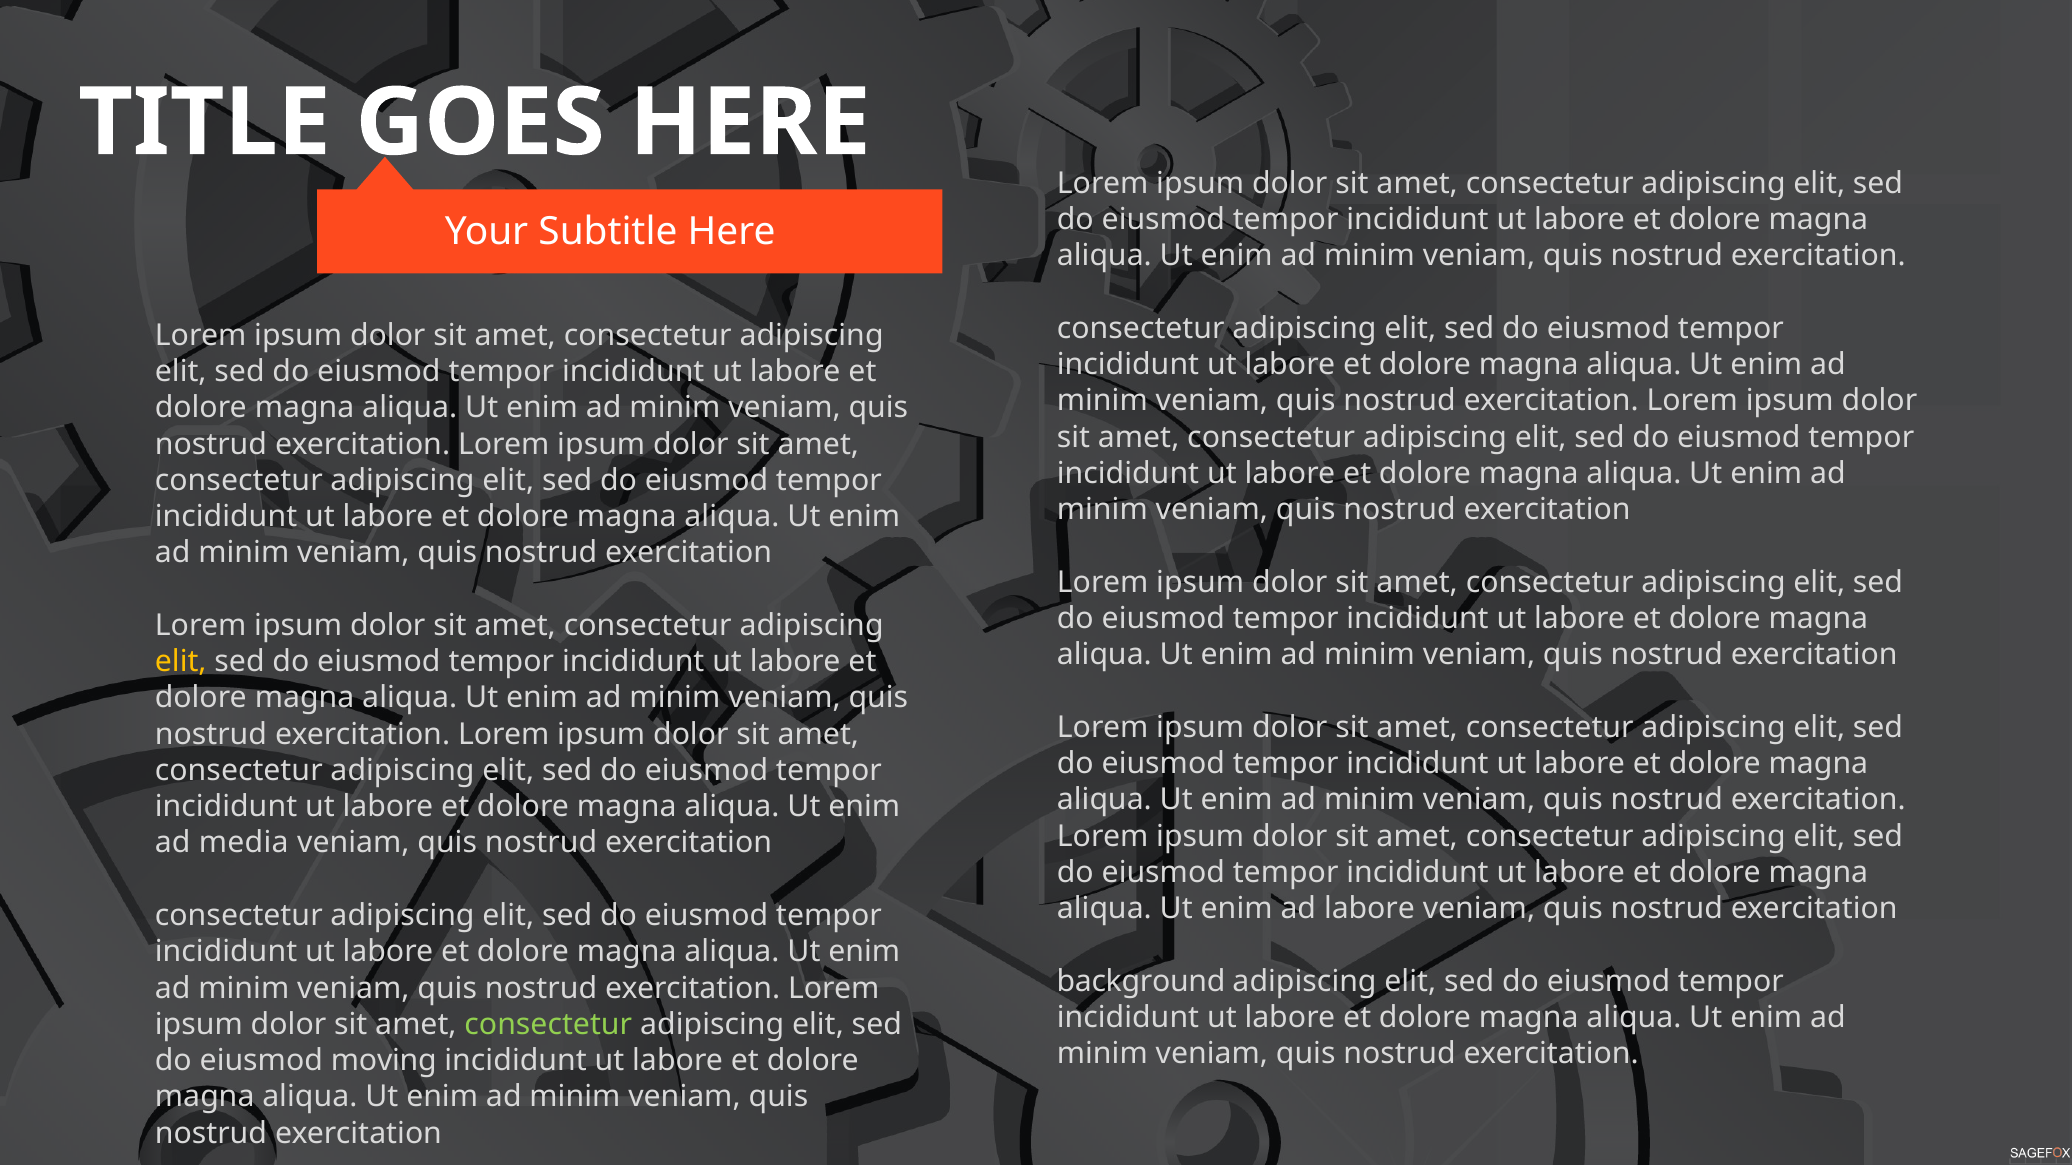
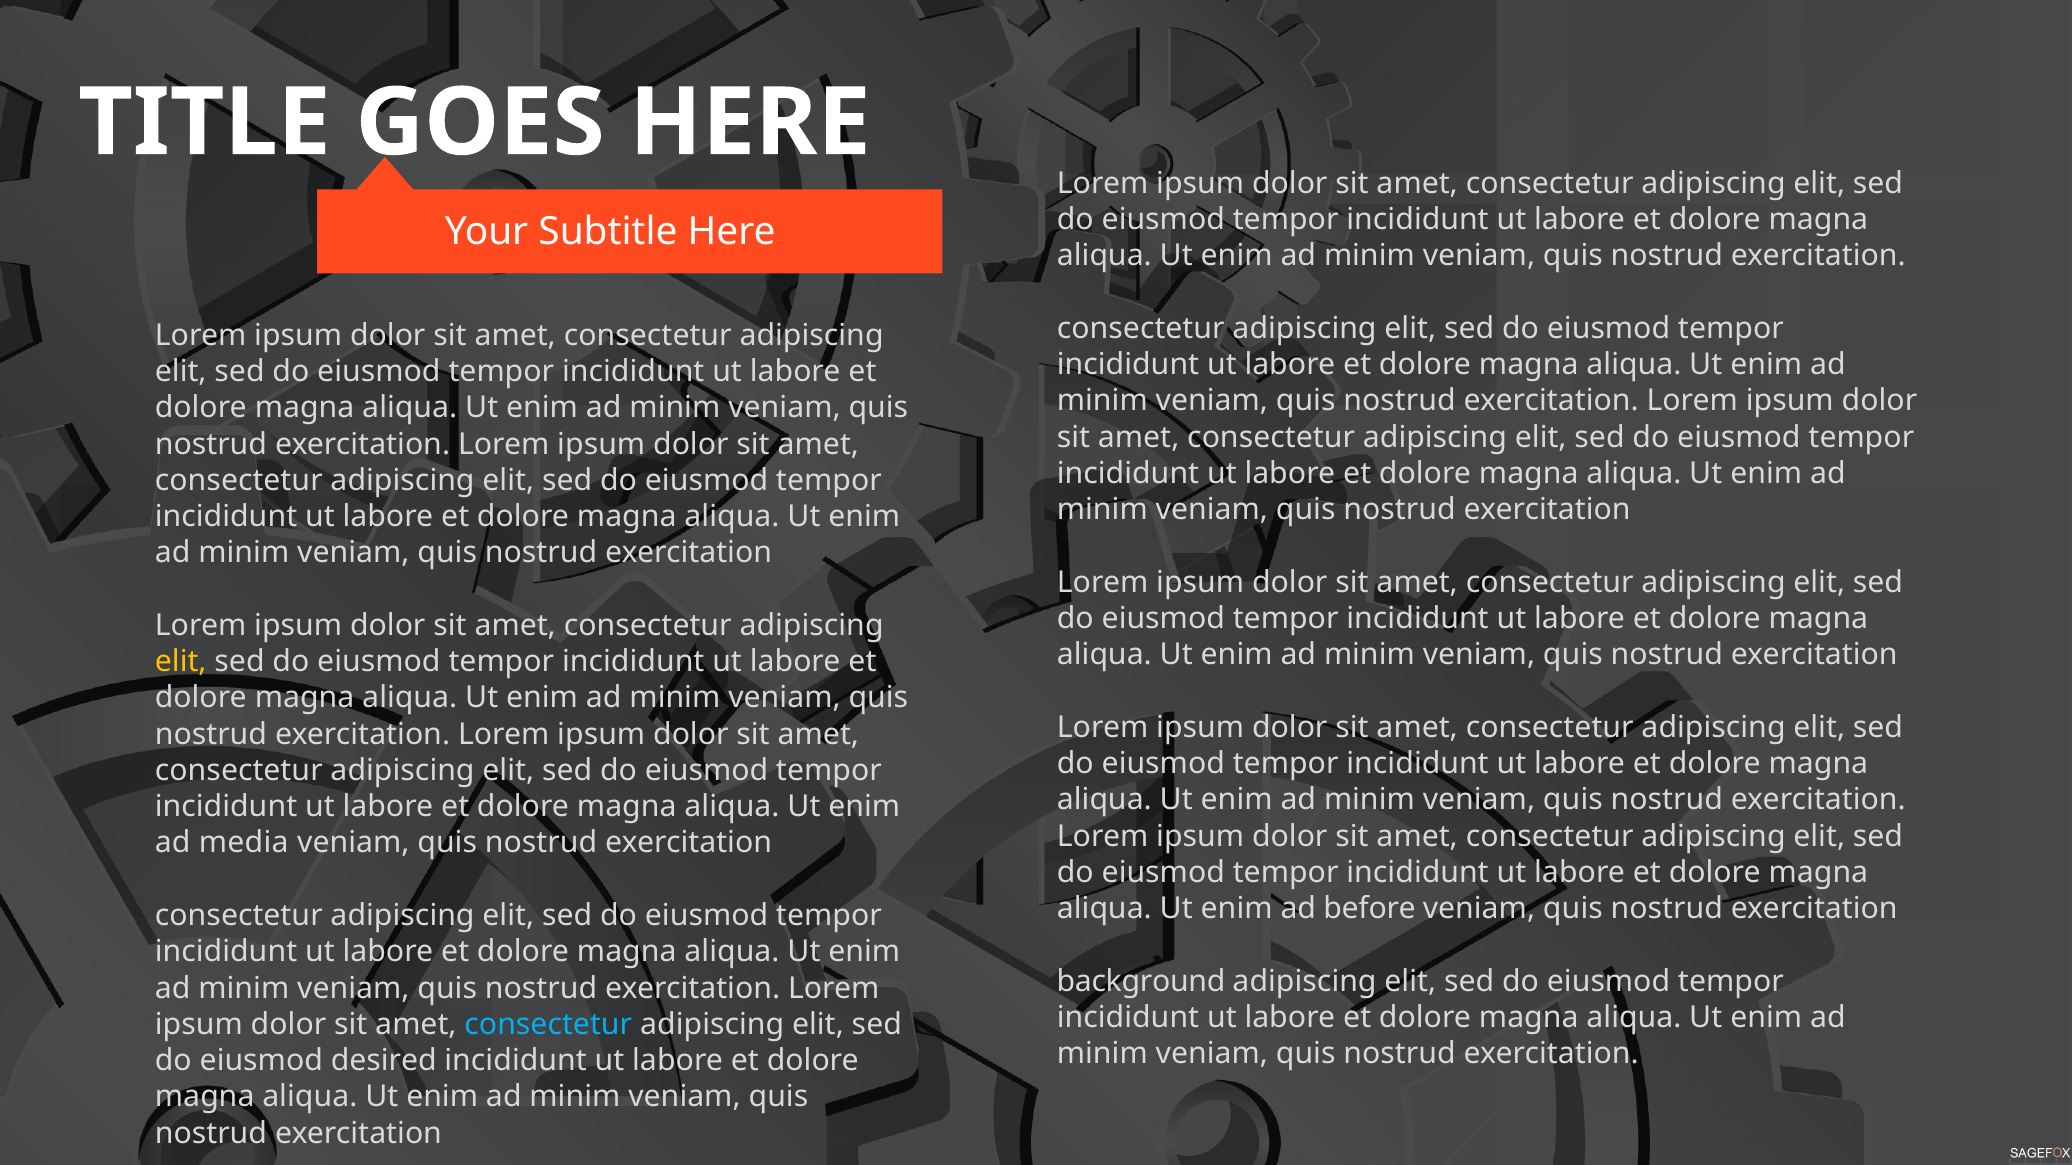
ad labore: labore -> before
consectetur at (548, 1025) colour: light green -> light blue
moving: moving -> desired
